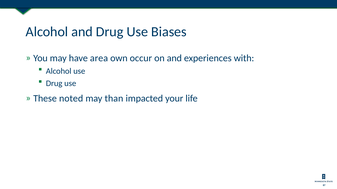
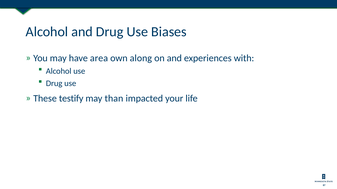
occur: occur -> along
noted: noted -> testify
